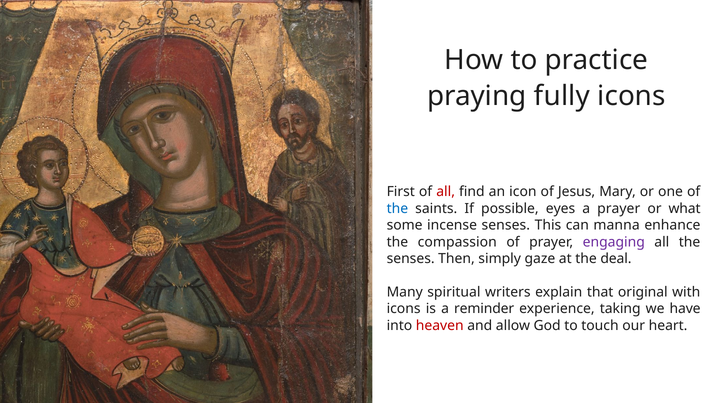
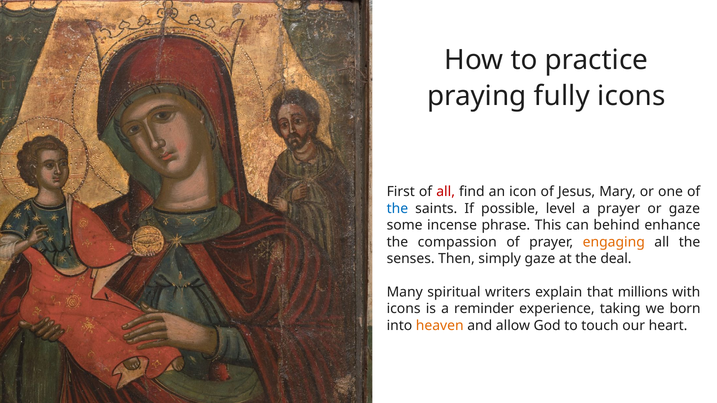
eyes: eyes -> level
or what: what -> gaze
incense senses: senses -> phrase
manna: manna -> behind
engaging colour: purple -> orange
original: original -> millions
have: have -> born
heaven colour: red -> orange
